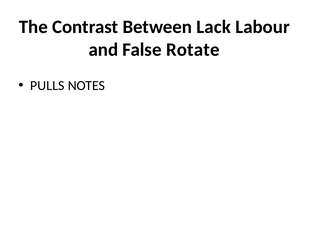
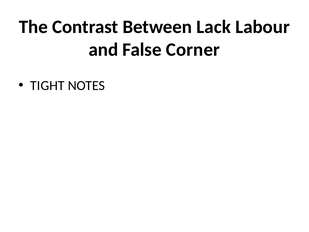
Rotate: Rotate -> Corner
PULLS: PULLS -> TIGHT
